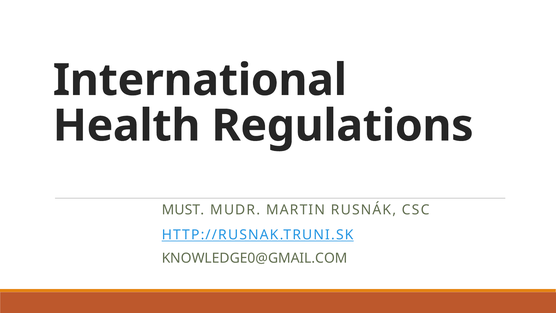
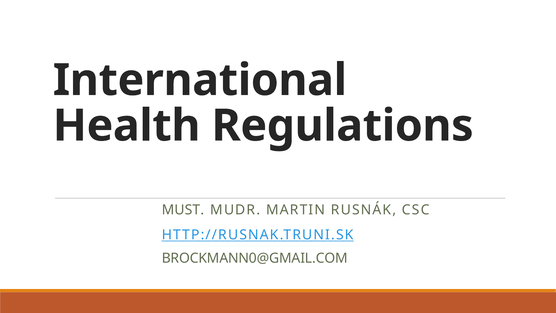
KNOWLEDGE0@GMAIL.COM: KNOWLEDGE0@GMAIL.COM -> BROCKMANN0@GMAIL.COM
